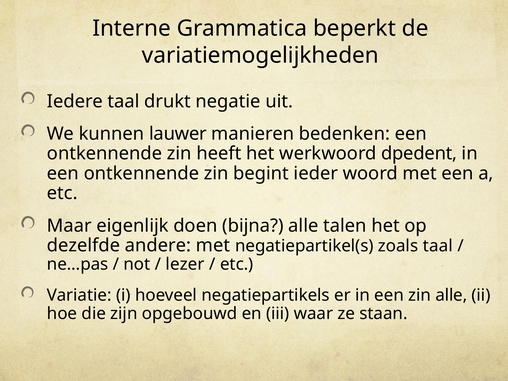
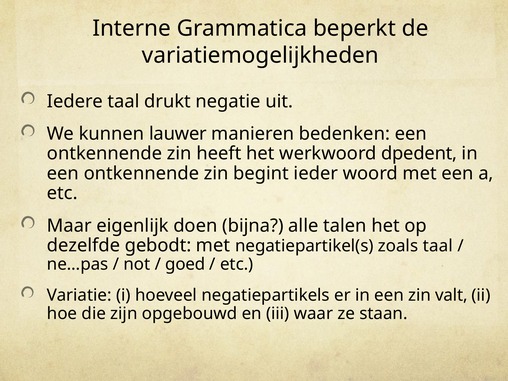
andere: andere -> gebodt
lezer: lezer -> goed
zin alle: alle -> valt
